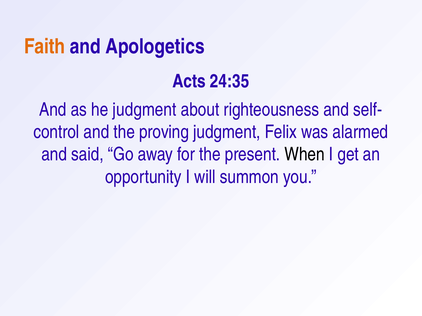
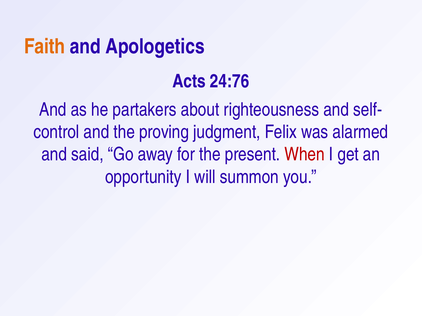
24:35: 24:35 -> 24:76
he judgment: judgment -> partakers
When colour: black -> red
